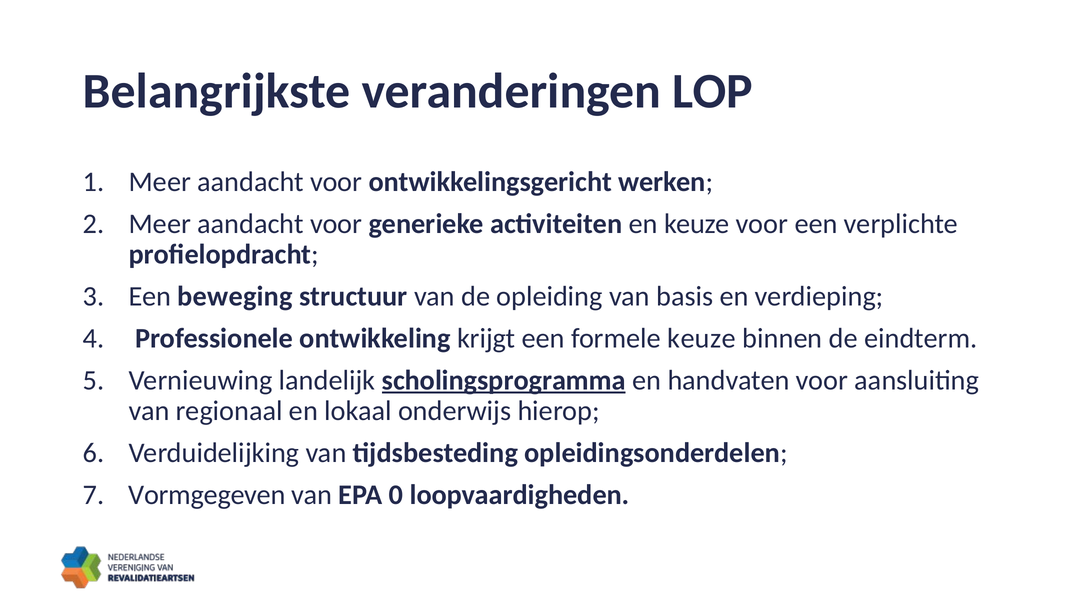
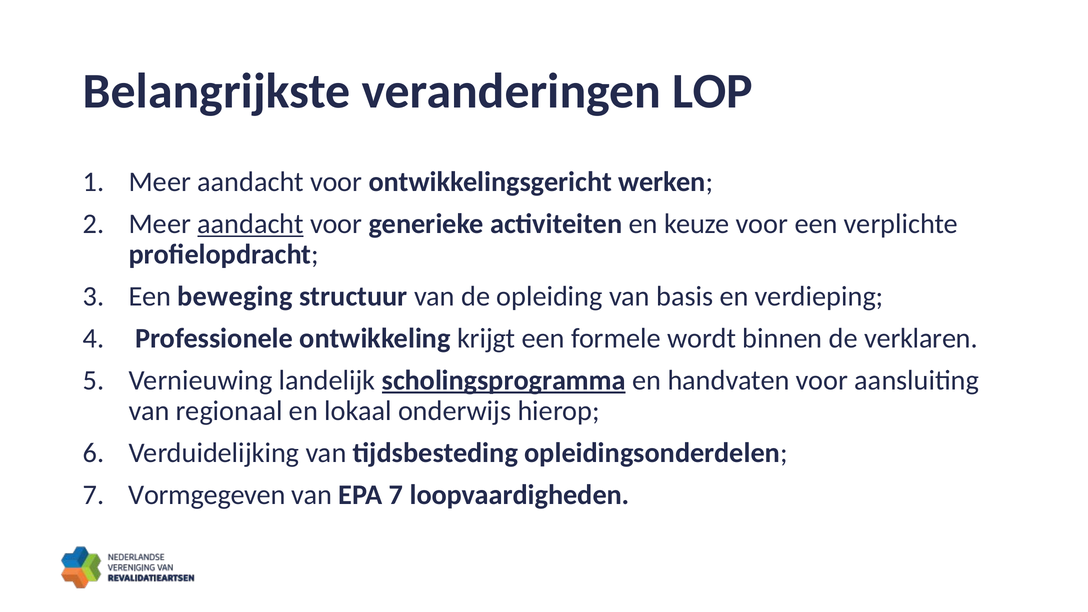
aandacht at (251, 224) underline: none -> present
formele keuze: keuze -> wordt
eindterm: eindterm -> verklaren
EPA 0: 0 -> 7
